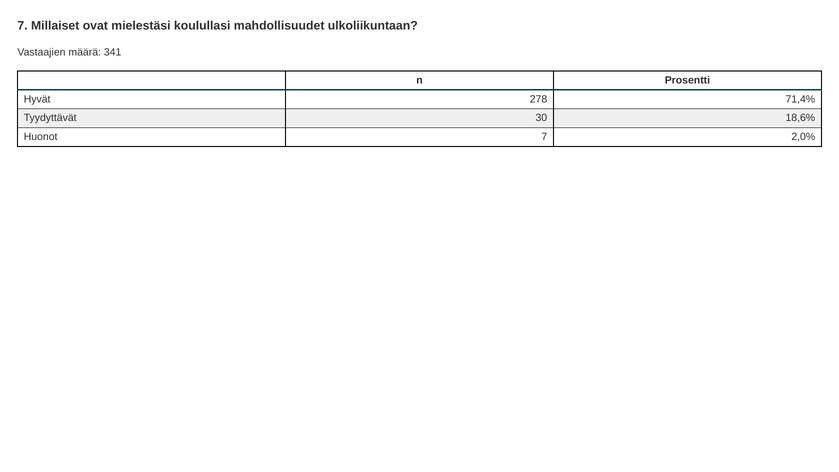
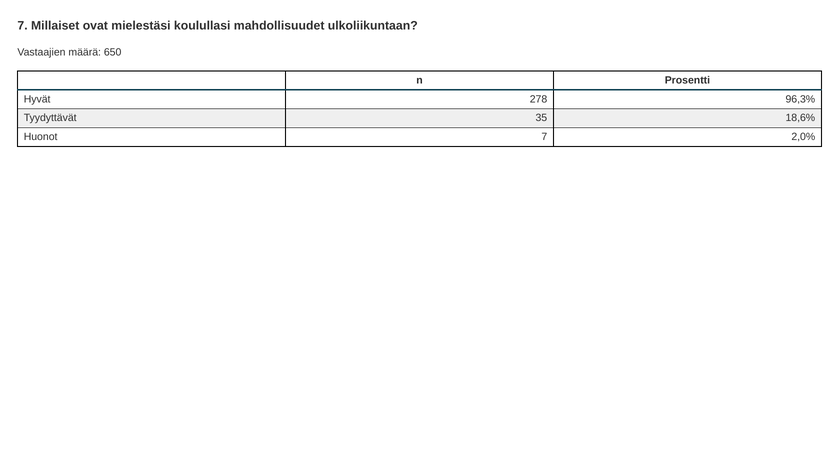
341: 341 -> 650
71,4%: 71,4% -> 96,3%
30: 30 -> 35
